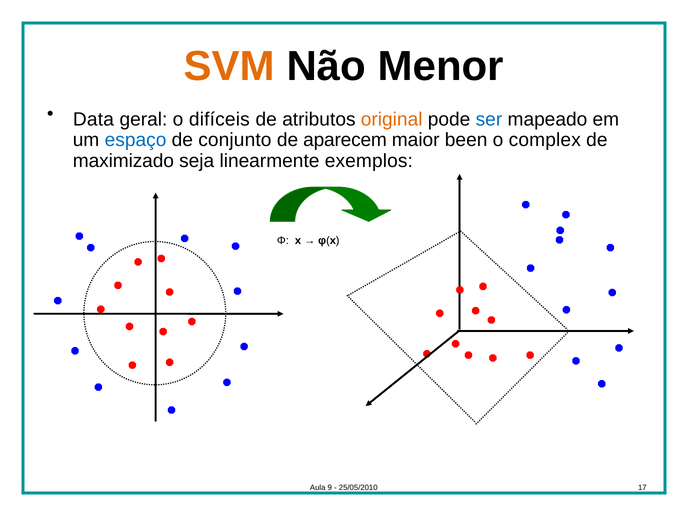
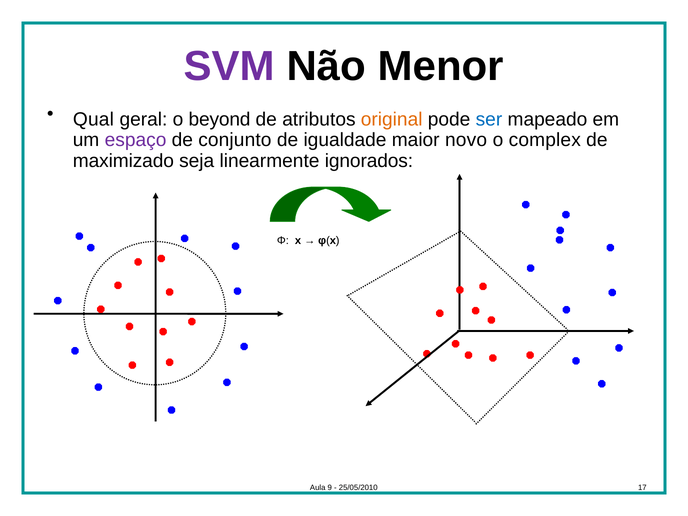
SVM colour: orange -> purple
Data: Data -> Qual
difíceis: difíceis -> beyond
espaço colour: blue -> purple
aparecem: aparecem -> igualdade
been: been -> novo
exemplos: exemplos -> ignorados
